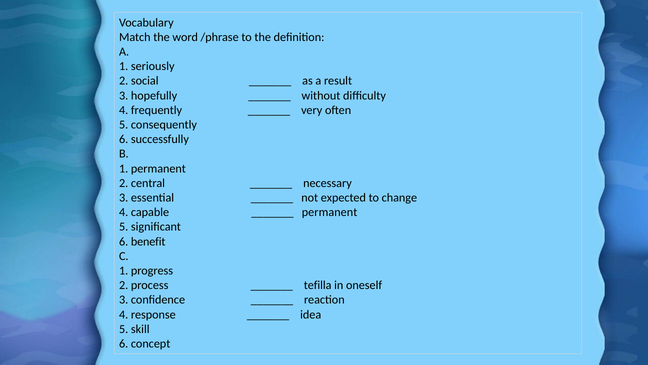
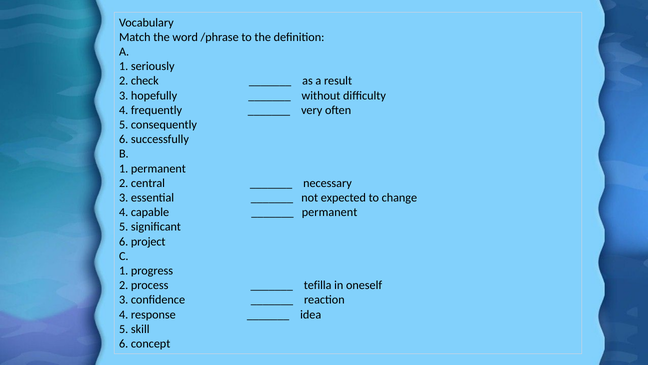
social: social -> check
benefit: benefit -> project
